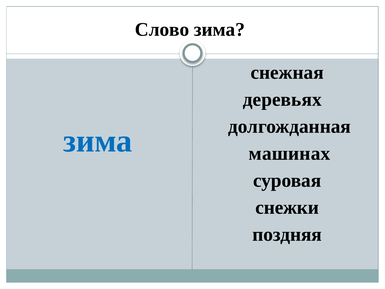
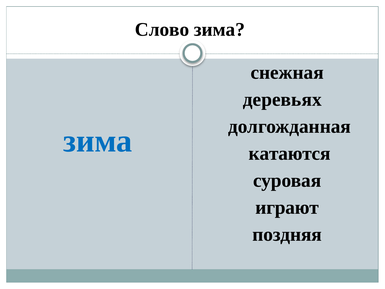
машинах: машинах -> катаются
снежки: снежки -> играют
